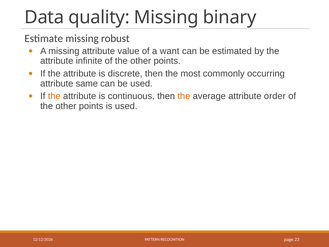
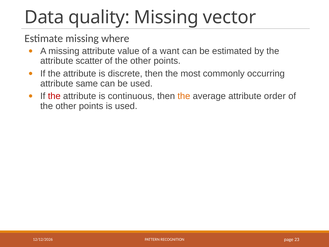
binary: binary -> vector
robust: robust -> where
infinite: infinite -> scatter
the at (54, 96) colour: orange -> red
